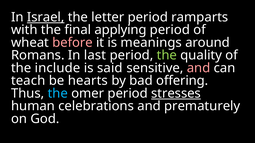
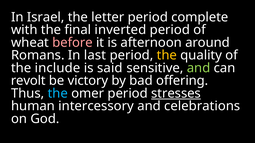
Israel underline: present -> none
ramparts: ramparts -> complete
applying: applying -> inverted
meanings: meanings -> afternoon
the at (167, 55) colour: light green -> yellow
and at (199, 68) colour: pink -> light green
teach: teach -> revolt
hearts: hearts -> victory
celebrations: celebrations -> intercessory
prematurely: prematurely -> celebrations
